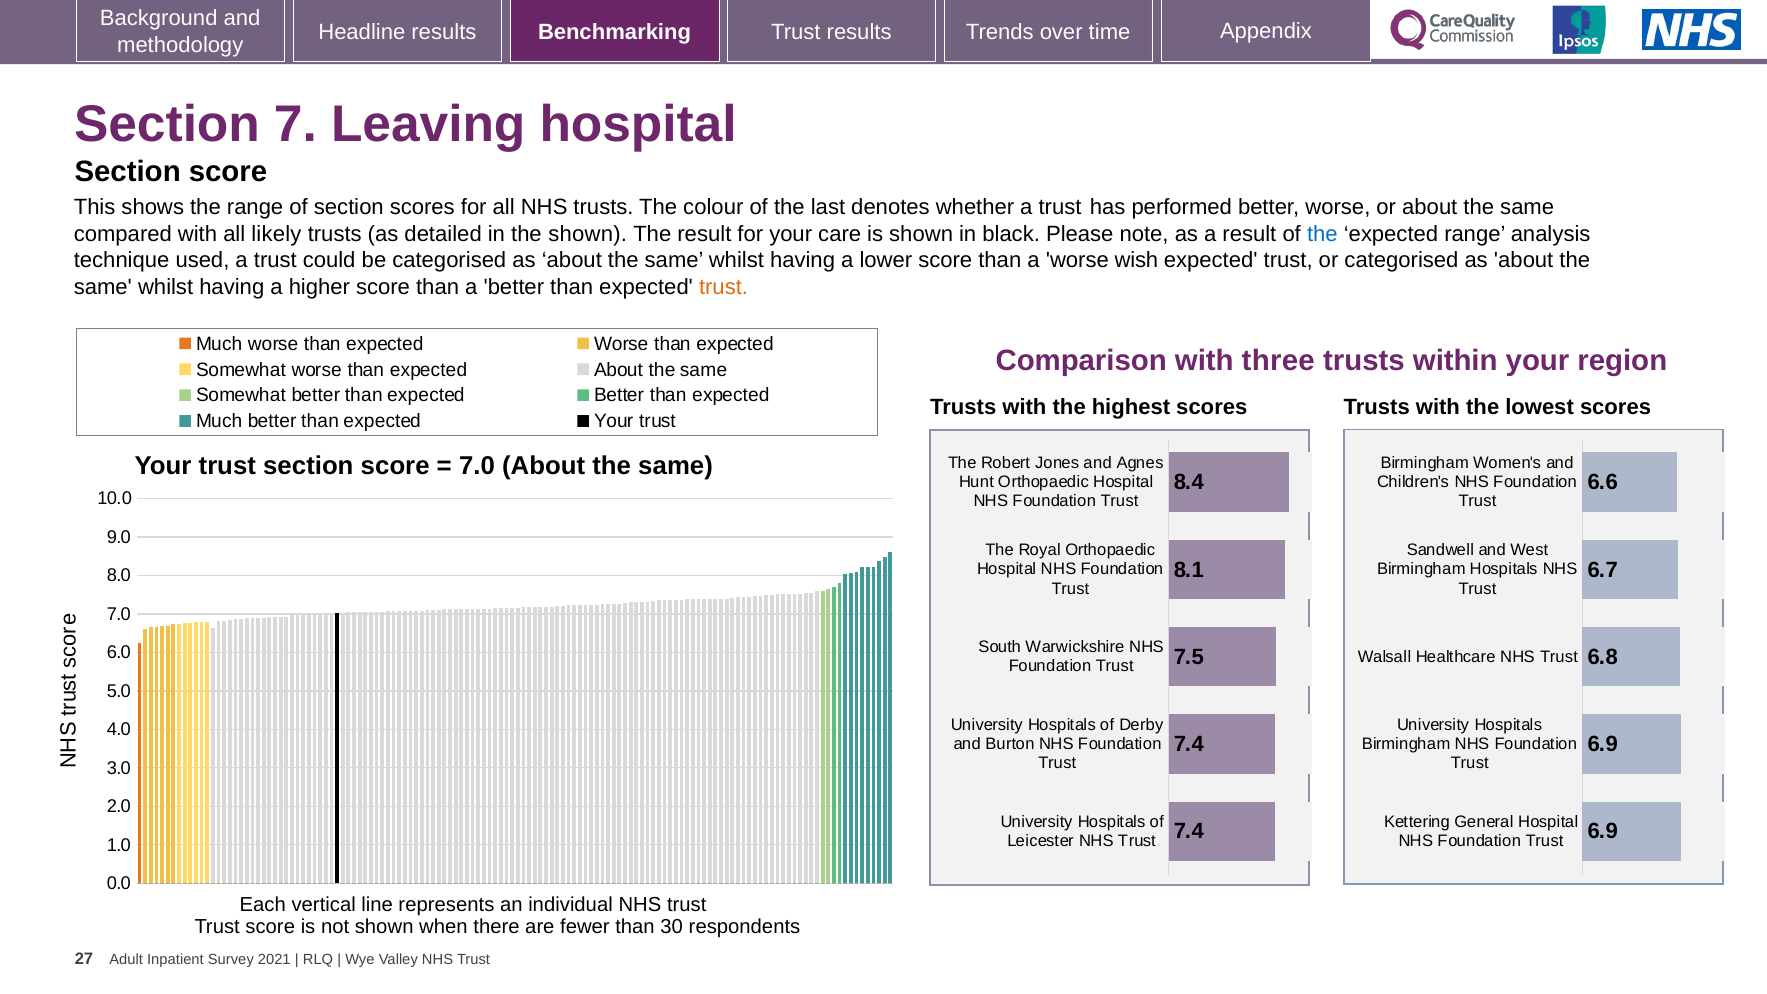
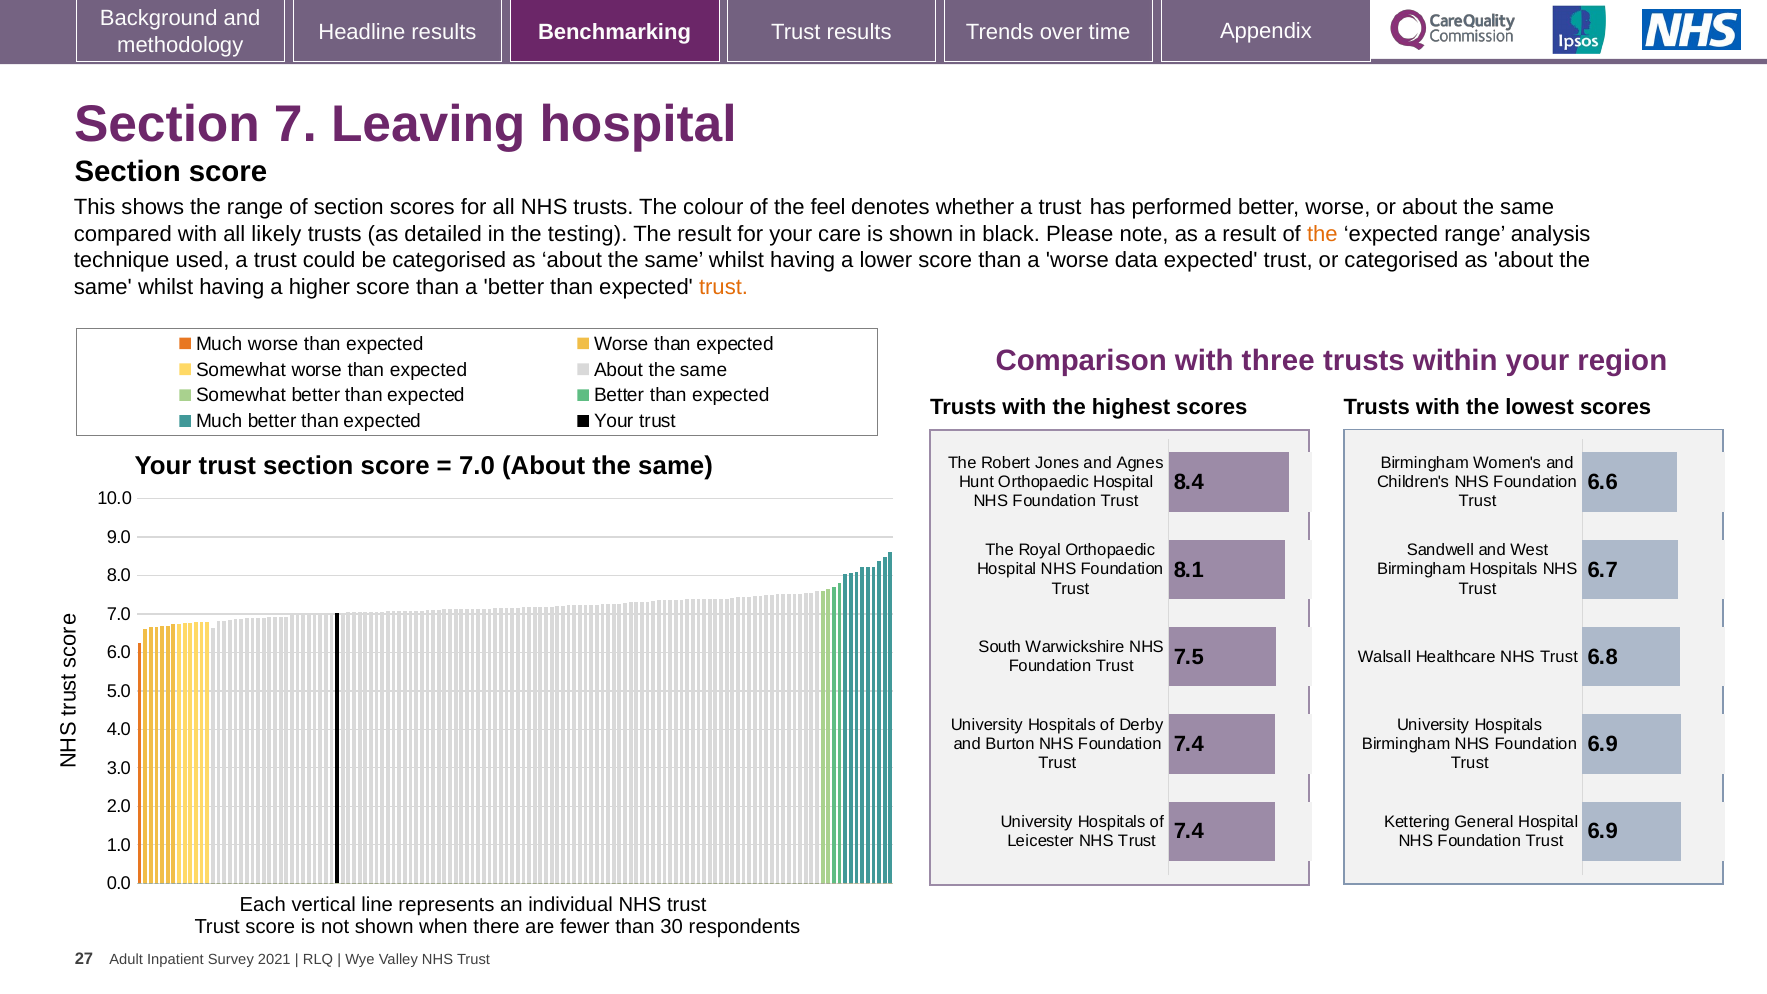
last: last -> feel
the shown: shown -> testing
the at (1322, 234) colour: blue -> orange
wish: wish -> data
